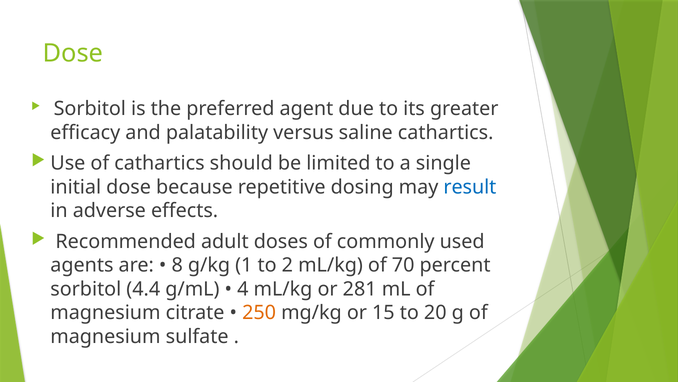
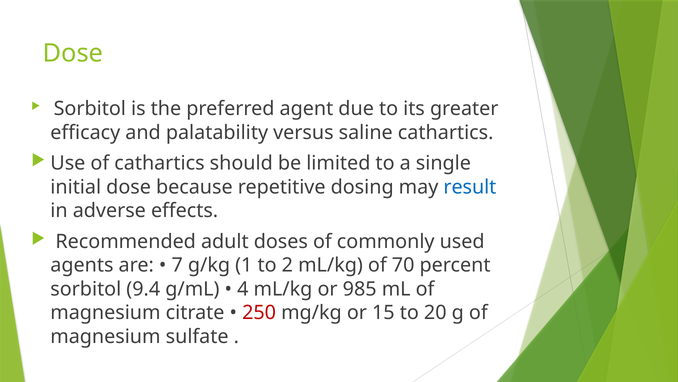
8: 8 -> 7
4.4: 4.4 -> 9.4
281: 281 -> 985
250 colour: orange -> red
